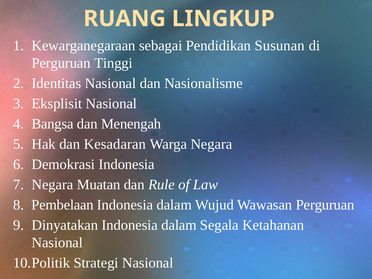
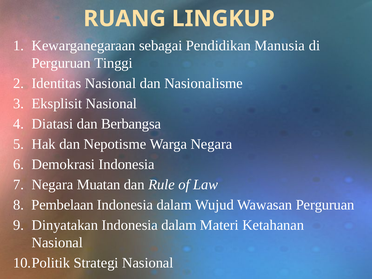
Susunan: Susunan -> Manusia
Bangsa: Bangsa -> Diatasi
Menengah: Menengah -> Berbangsa
Kesadaran: Kesadaran -> Nepotisme
Segala: Segala -> Materi
